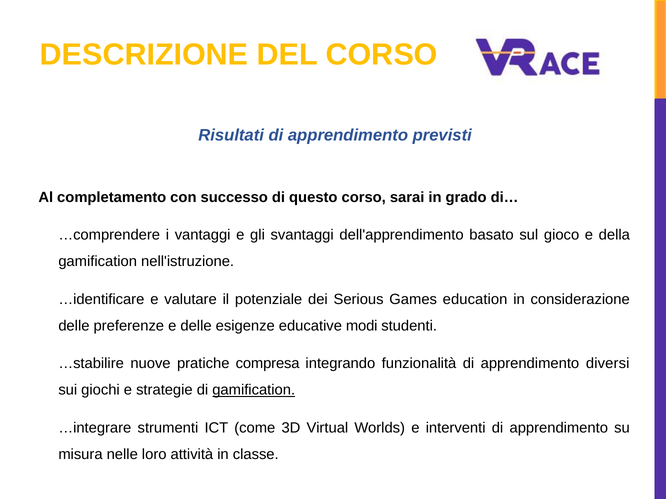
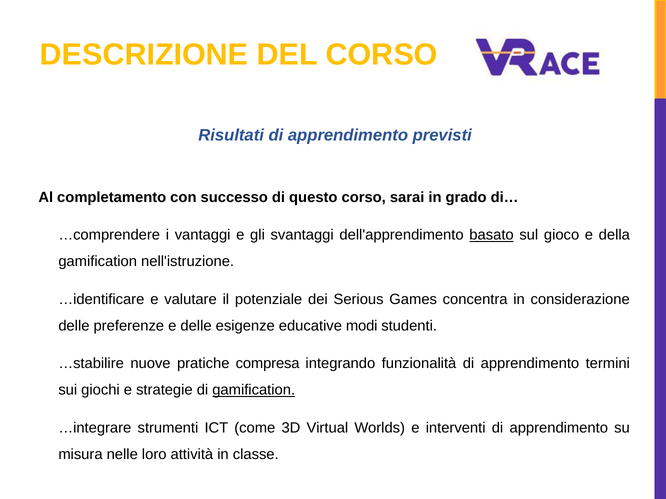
basato underline: none -> present
education: education -> concentra
diversi: diversi -> termini
